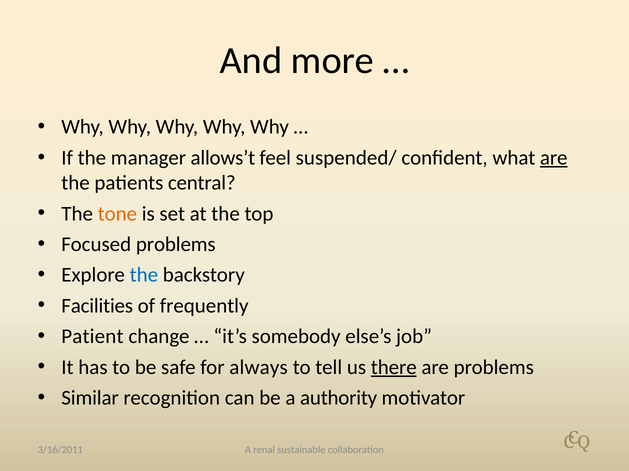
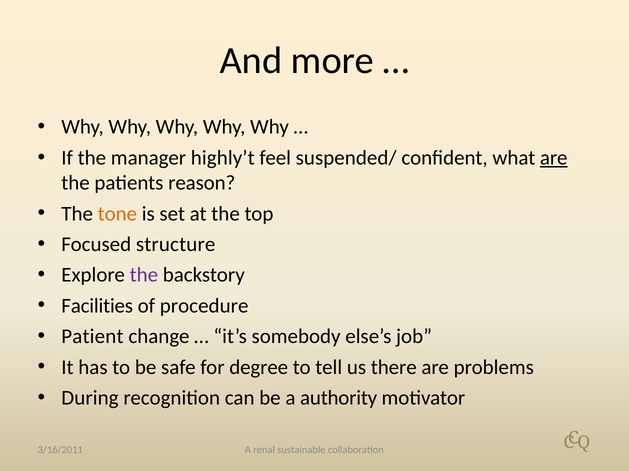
allows’t: allows’t -> highly’t
central: central -> reason
Focused problems: problems -> structure
the at (144, 275) colour: blue -> purple
frequently: frequently -> procedure
always: always -> degree
there underline: present -> none
Similar: Similar -> During
